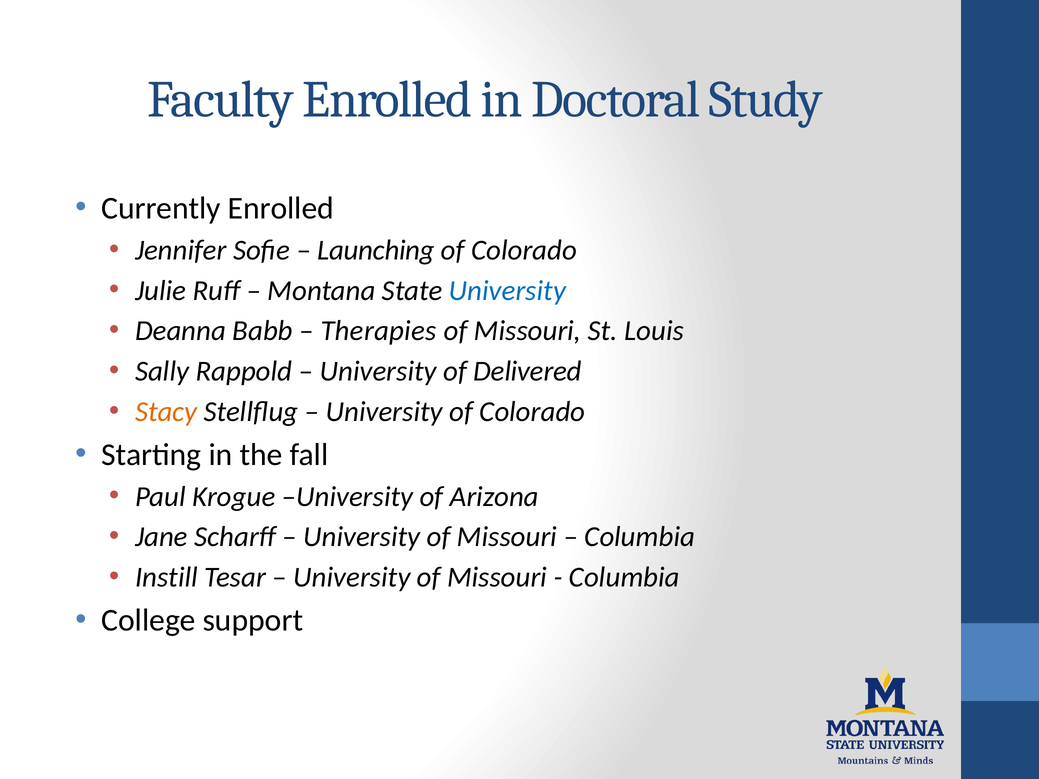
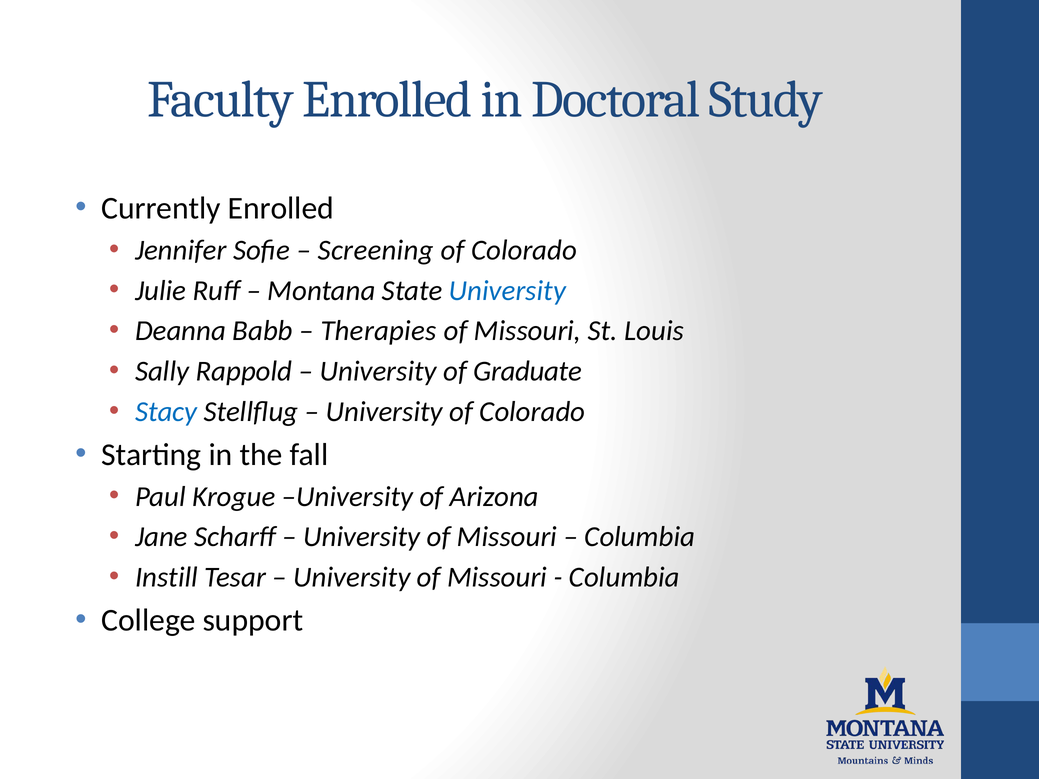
Launching: Launching -> Screening
Delivered: Delivered -> Graduate
Stacy colour: orange -> blue
